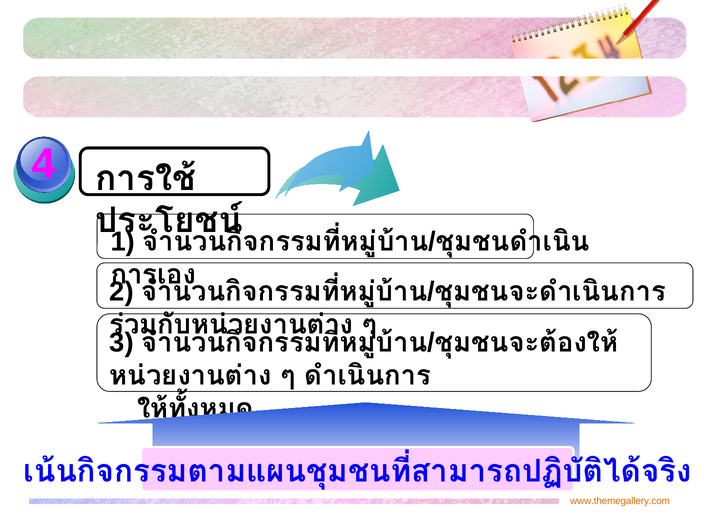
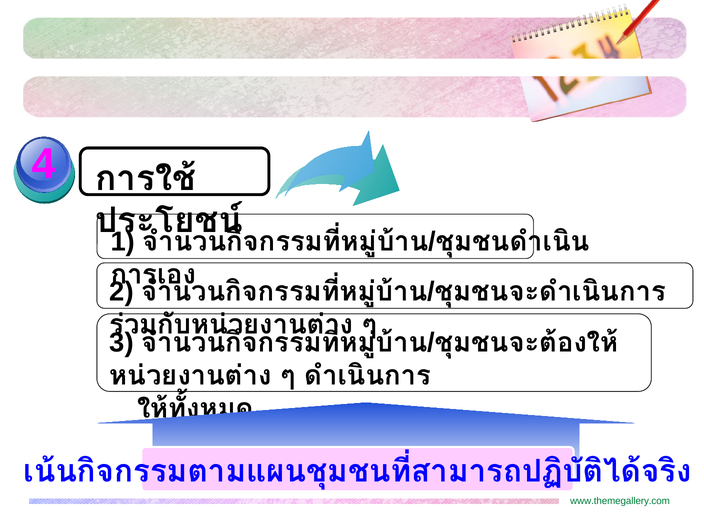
www.themegallery.com colour: orange -> green
